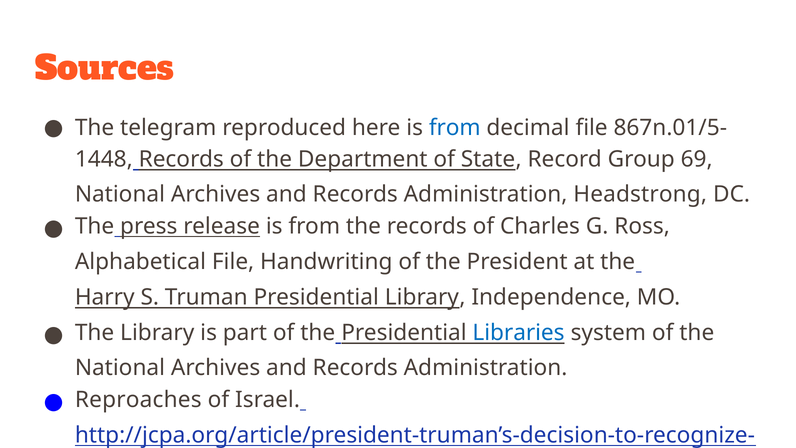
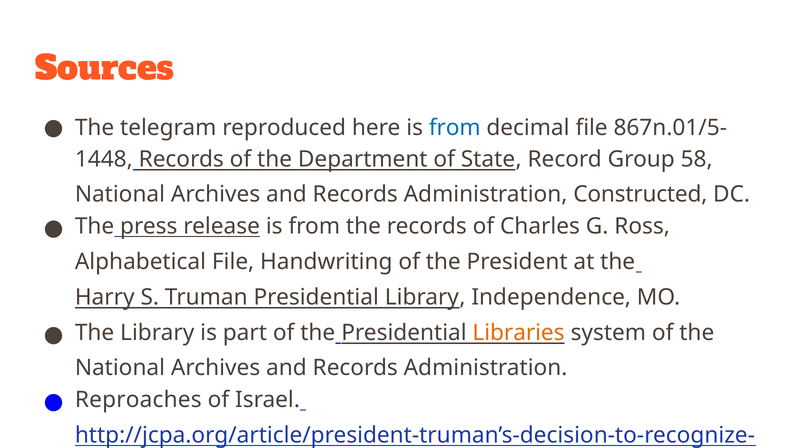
69: 69 -> 58
Headstrong: Headstrong -> Constructed
Libraries colour: blue -> orange
